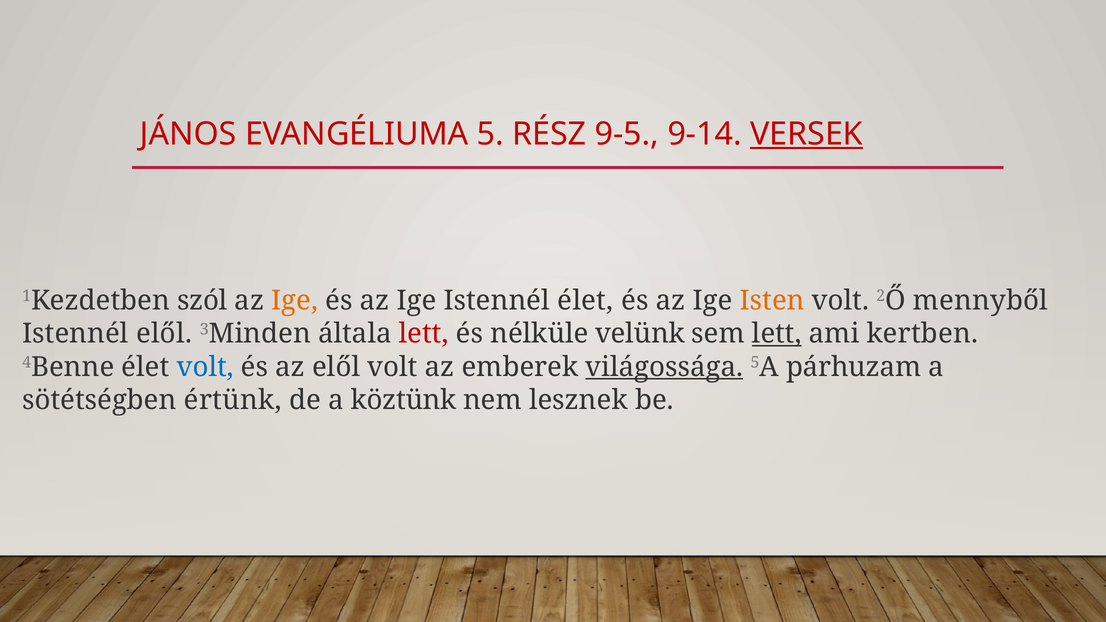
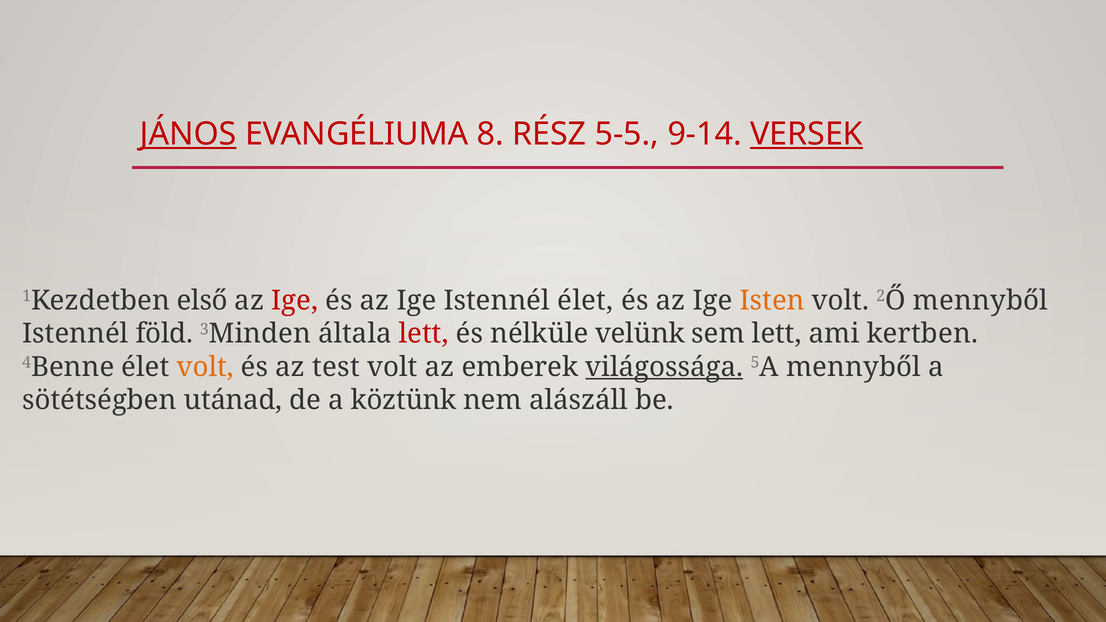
JÁNOS underline: none -> present
5: 5 -> 8
9-5: 9-5 -> 5-5
szól: szól -> első
Ige at (295, 301) colour: orange -> red
Istennél elől: elől -> föld
lett at (777, 334) underline: present -> none
volt at (205, 367) colour: blue -> orange
az elől: elől -> test
5A párhuzam: párhuzam -> mennyből
értünk: értünk -> utánad
lesznek: lesznek -> alászáll
